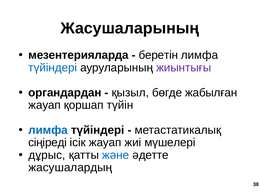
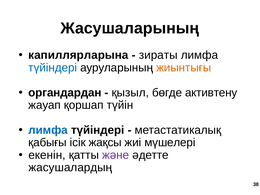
мезентерияларда: мезентерияларда -> капиллярларына
беретін: беретін -> зираты
жиынтығы colour: purple -> orange
жабылған: жабылған -> активтену
сіңіреді: сіңіреді -> қабығы
ісік жауап: жауап -> жақсы
дұрыс: дұрыс -> екенін
және colour: blue -> purple
